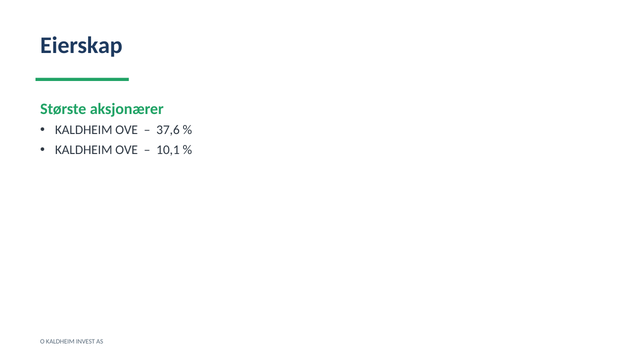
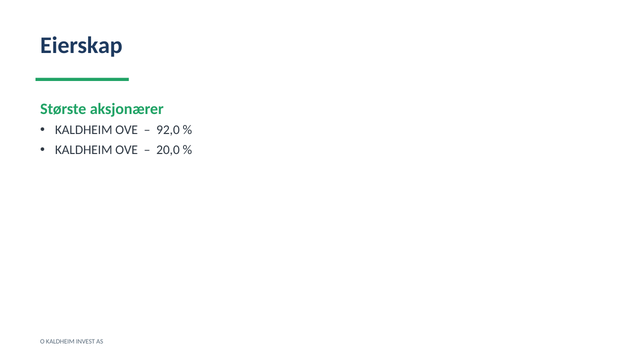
37,6: 37,6 -> 92,0
10,1: 10,1 -> 20,0
